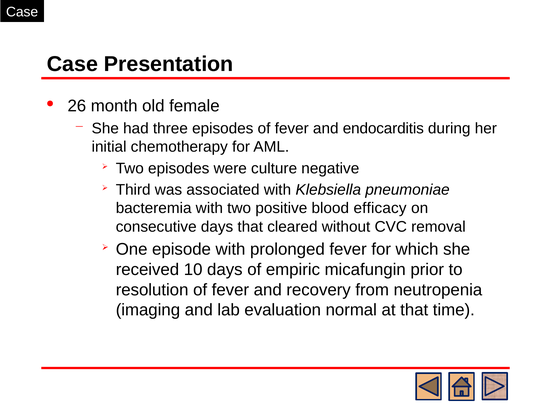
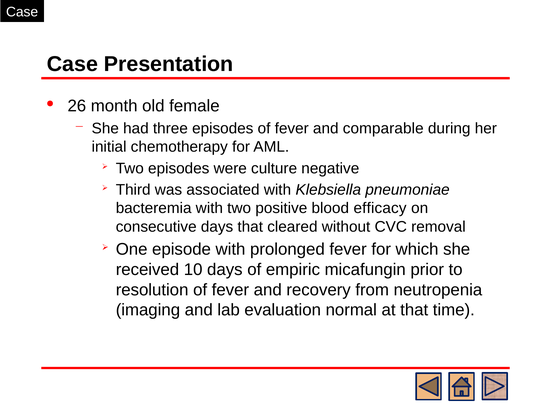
endocarditis: endocarditis -> comparable
